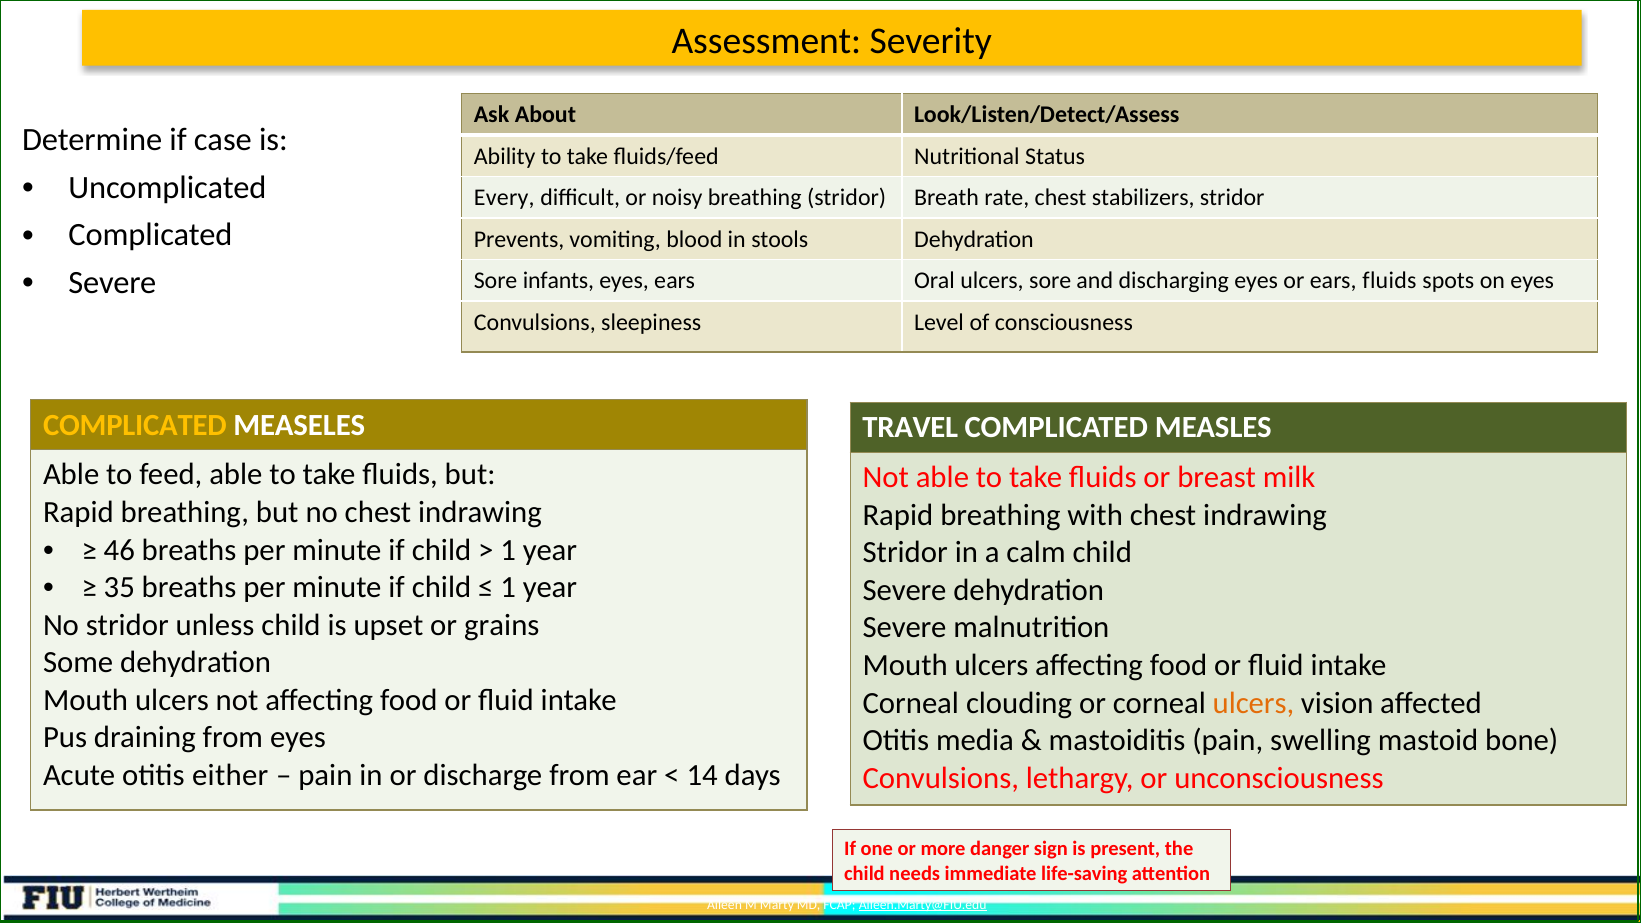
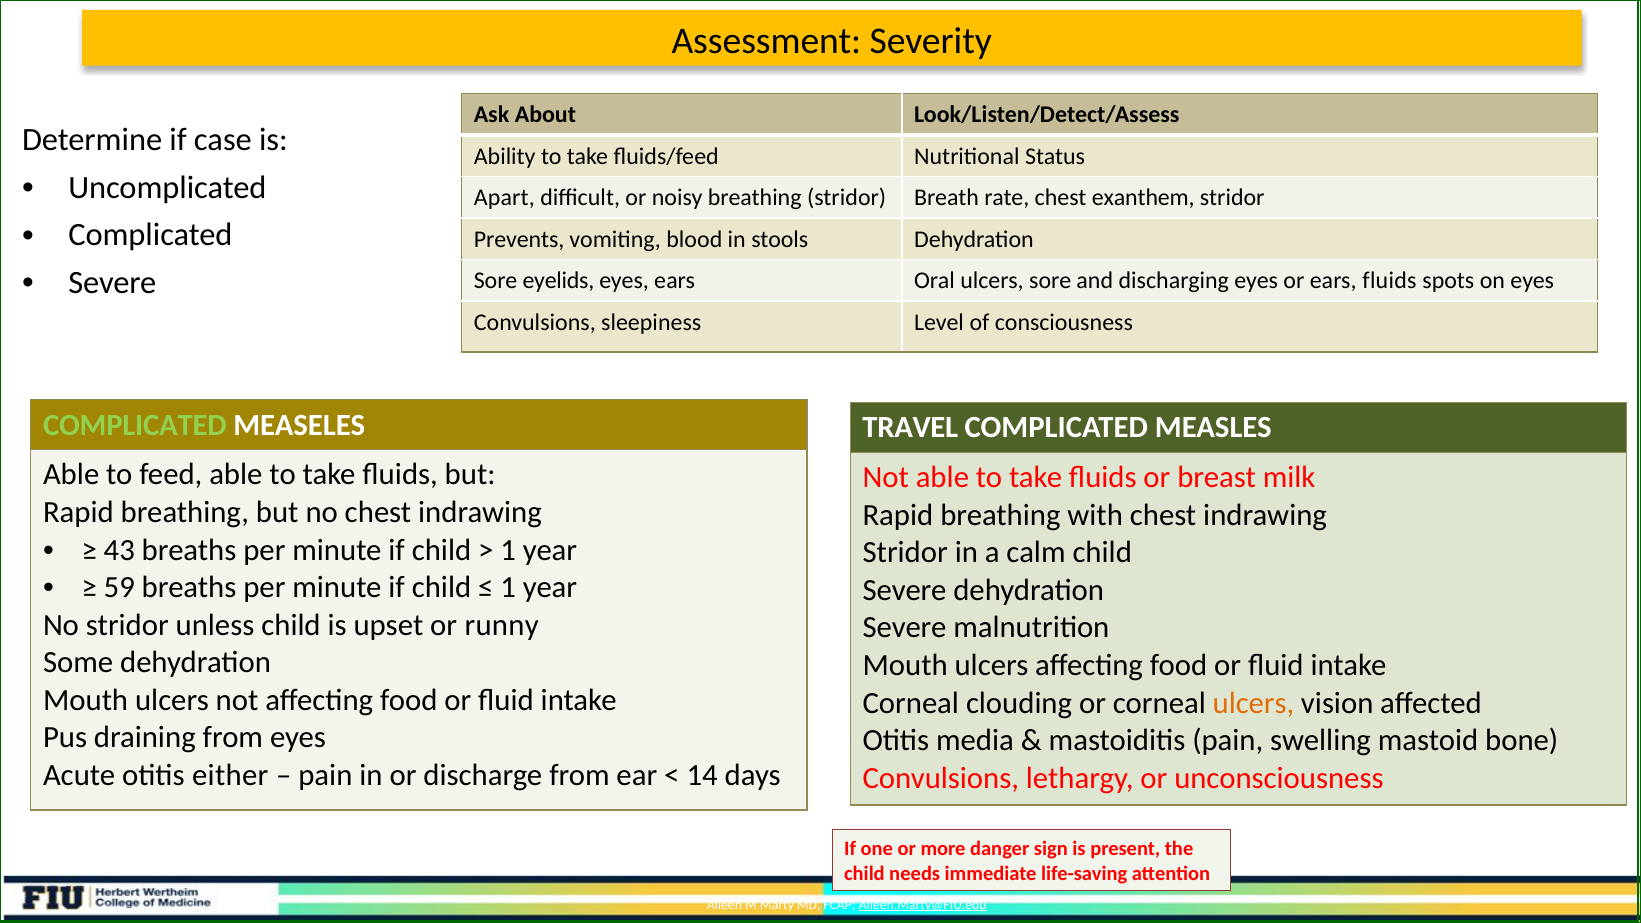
Every: Every -> Apart
stabilizers: stabilizers -> exanthem
infants: infants -> eyelids
COMPLICATED at (135, 425) colour: yellow -> light green
46: 46 -> 43
35: 35 -> 59
grains: grains -> runny
